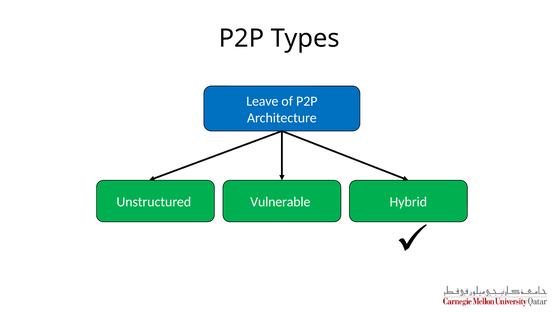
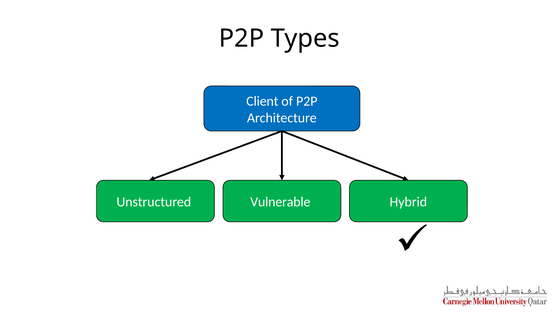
Leave: Leave -> Client
